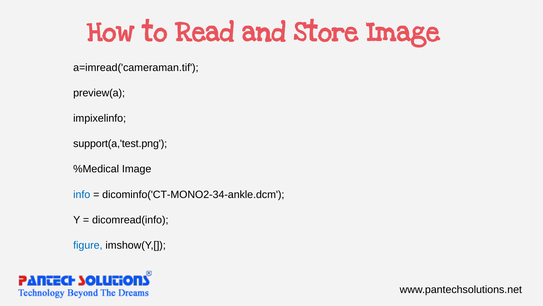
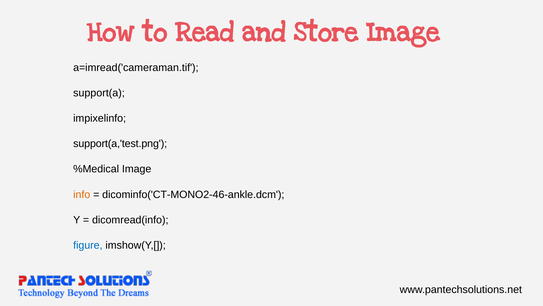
preview(a: preview(a -> support(a
info colour: blue -> orange
dicominfo('CT-MONO2-34-ankle.dcm: dicominfo('CT-MONO2-34-ankle.dcm -> dicominfo('CT-MONO2-46-ankle.dcm
